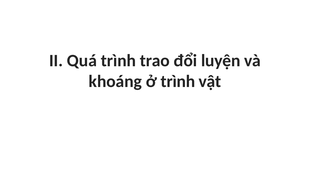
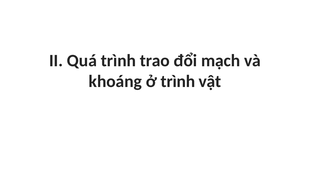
luyện: luyện -> mạch
